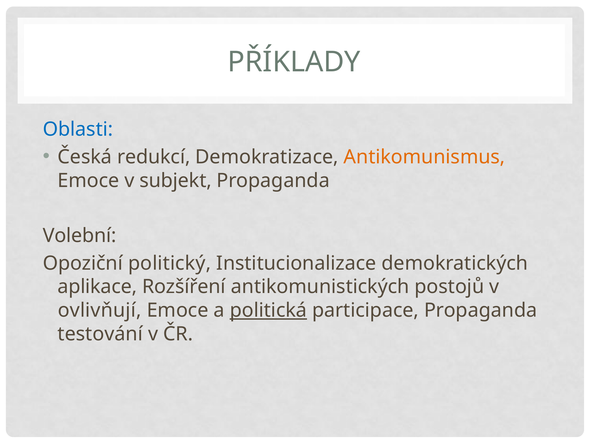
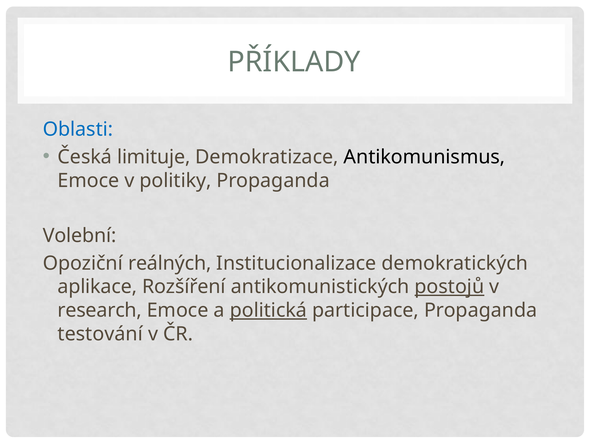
redukcí: redukcí -> limituje
Antikomunismus colour: orange -> black
subjekt: subjekt -> politiky
politický: politický -> reálných
postojů underline: none -> present
ovlivňují: ovlivňují -> research
